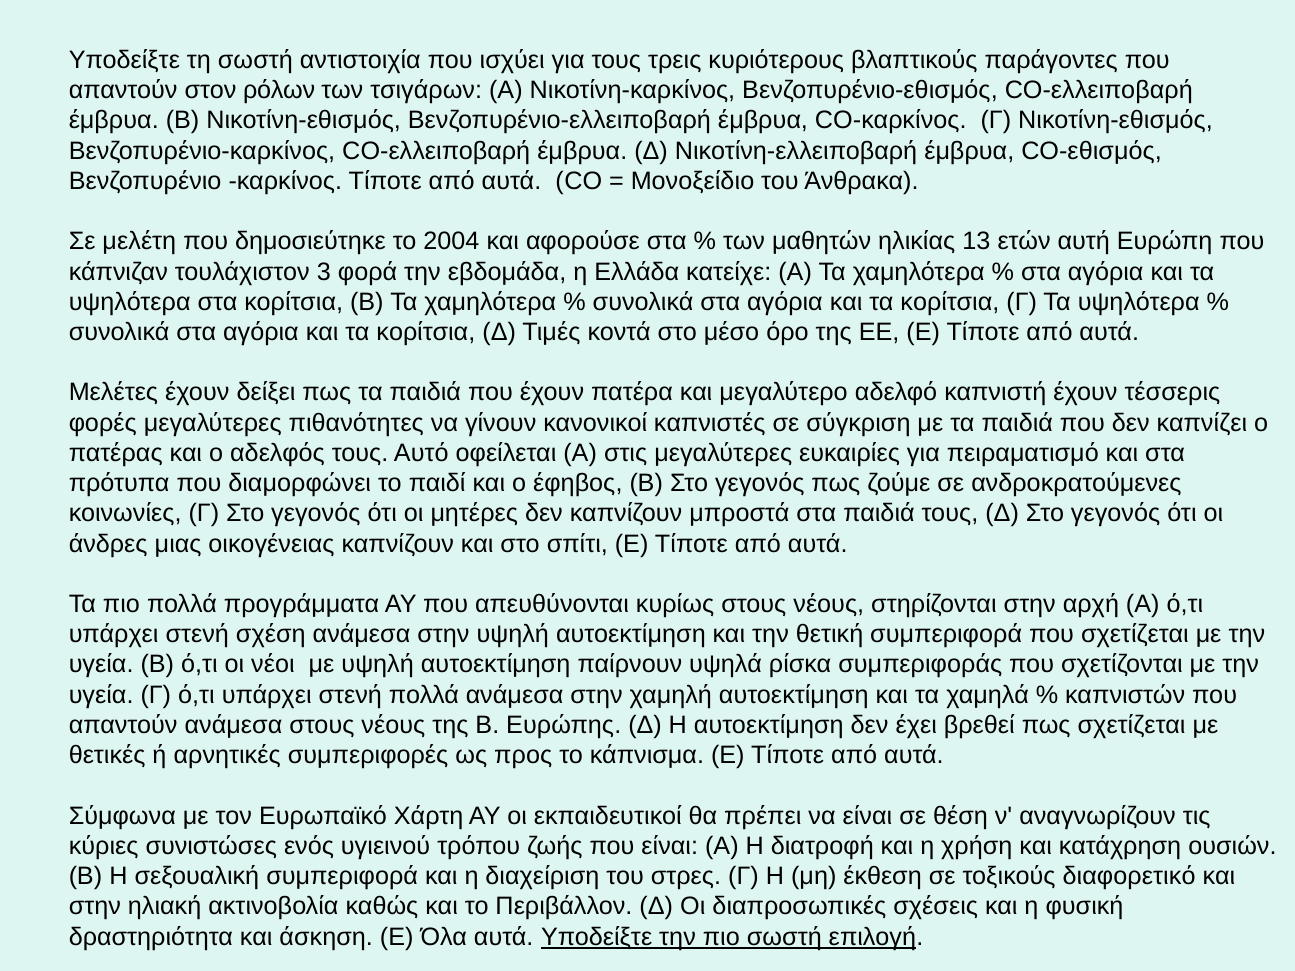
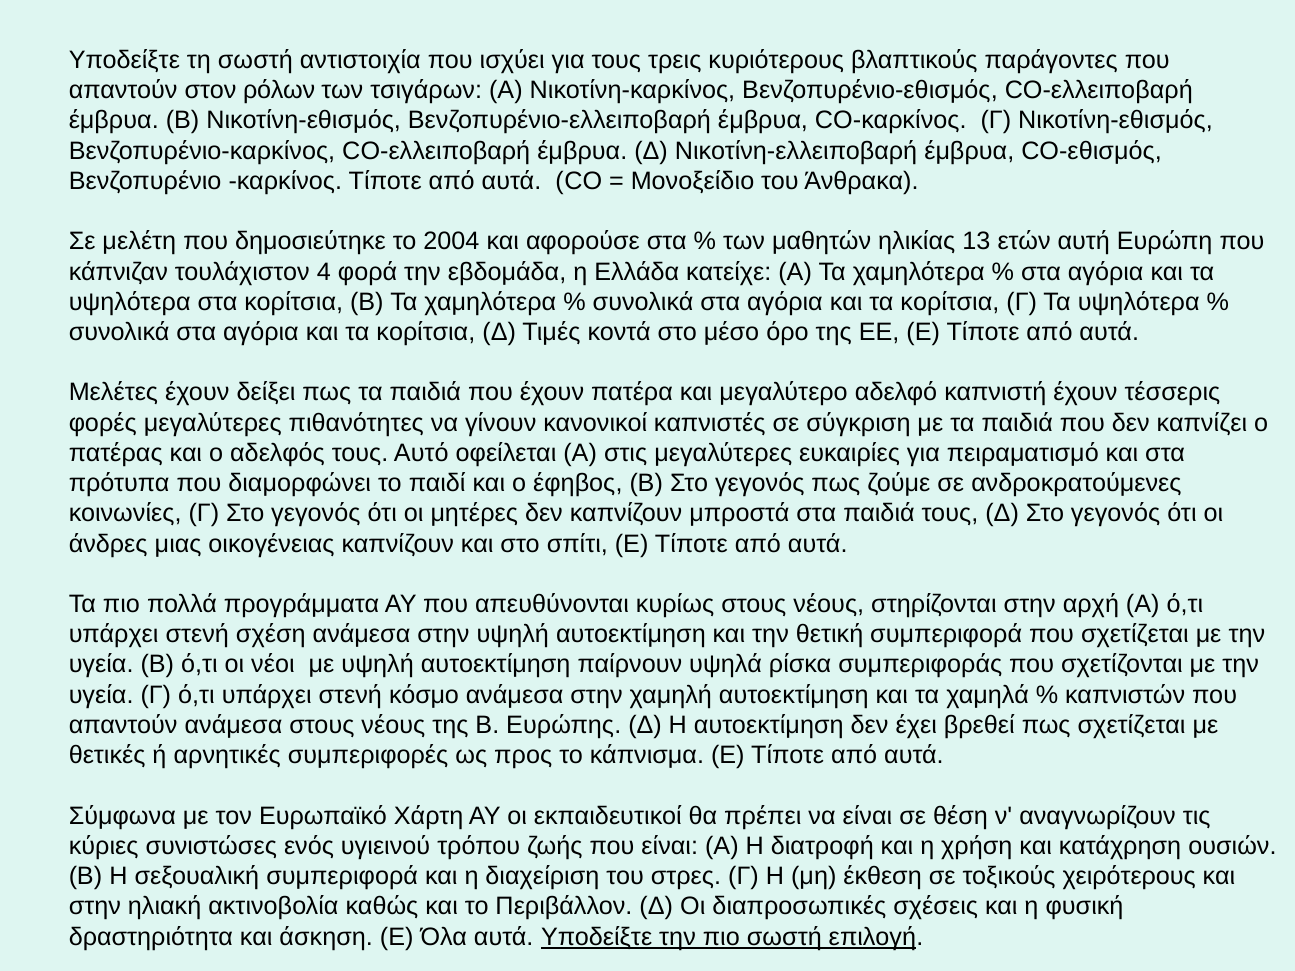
3: 3 -> 4
στενή πολλά: πολλά -> κόσμο
διαφορετικό: διαφορετικό -> χειρότερους
